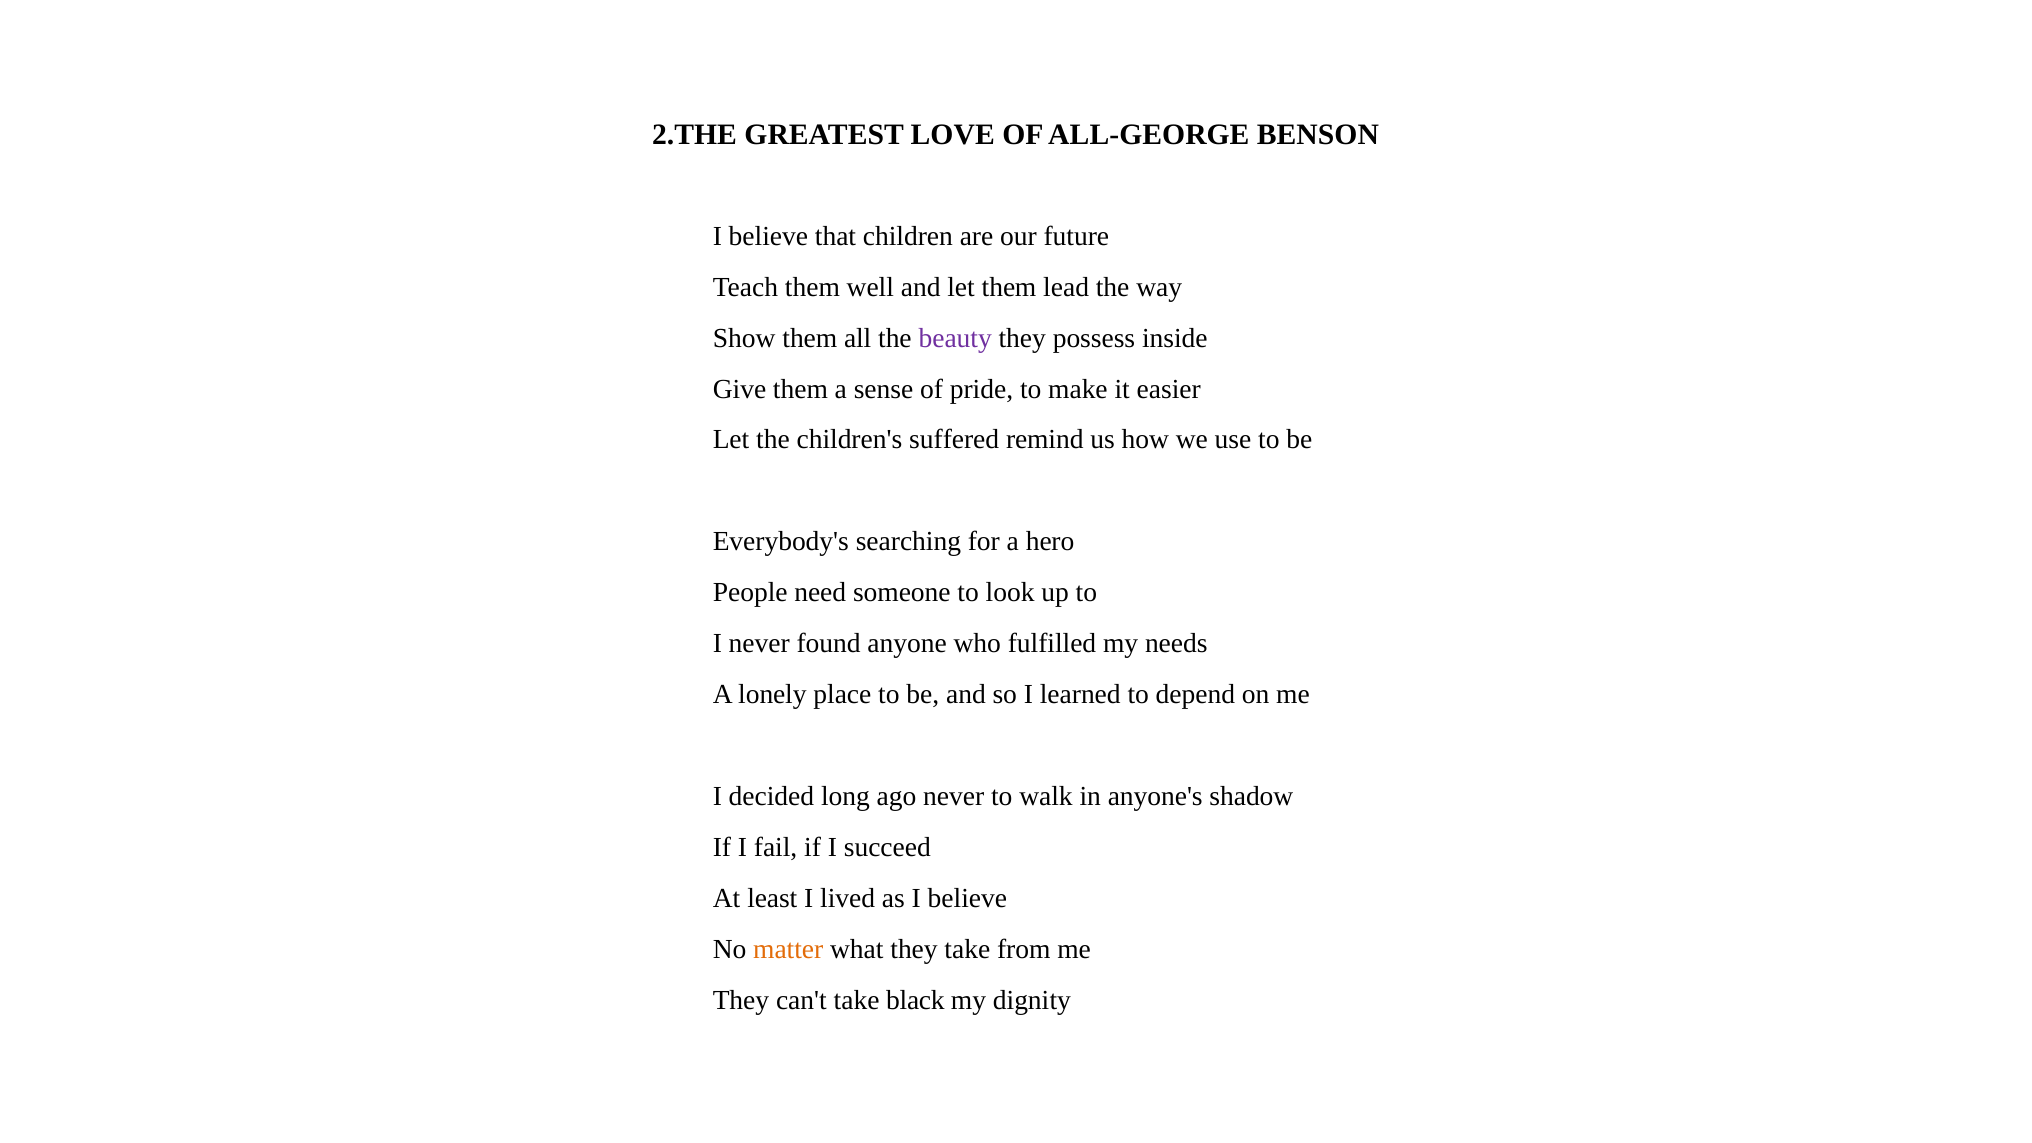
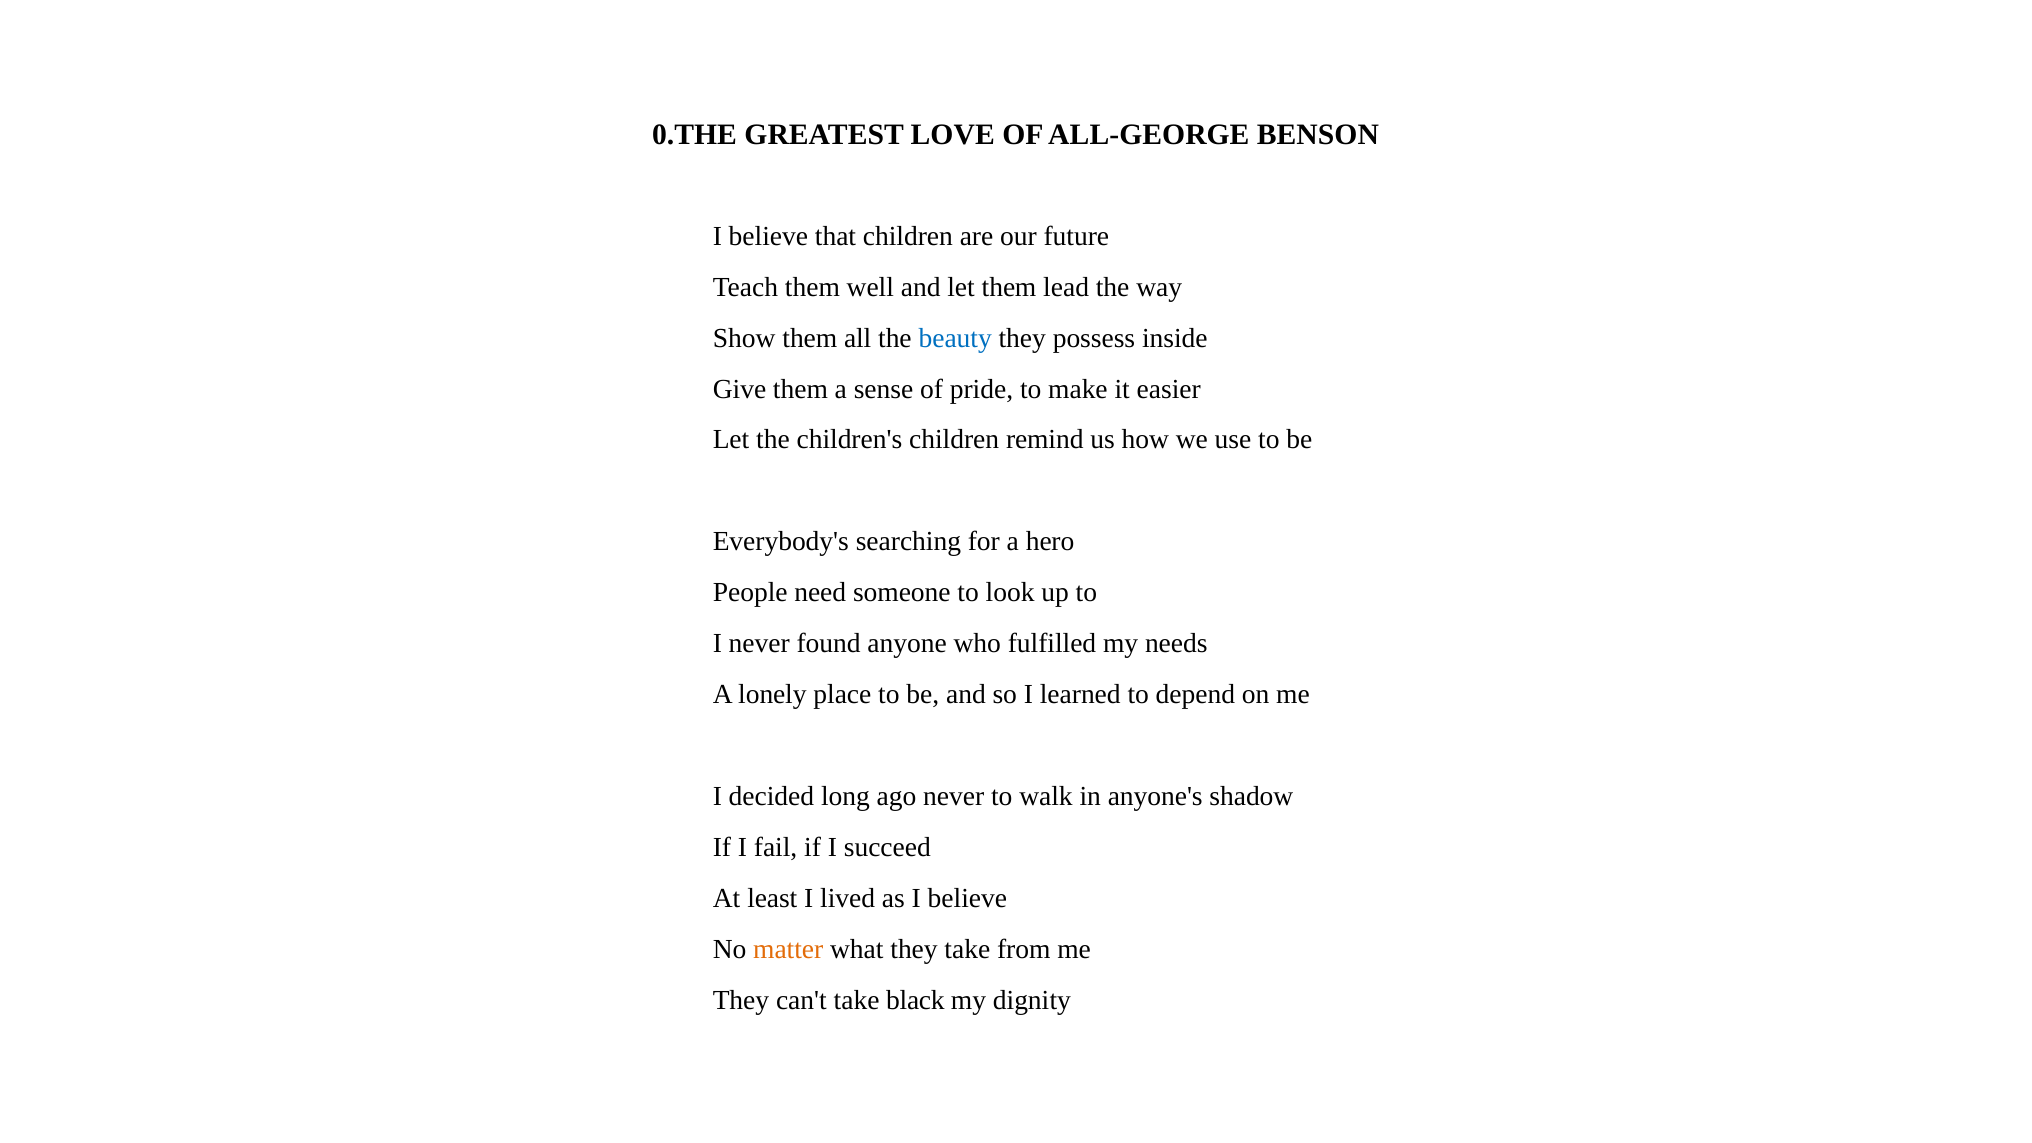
2.THE: 2.THE -> 0.THE
beauty colour: purple -> blue
children's suffered: suffered -> children
